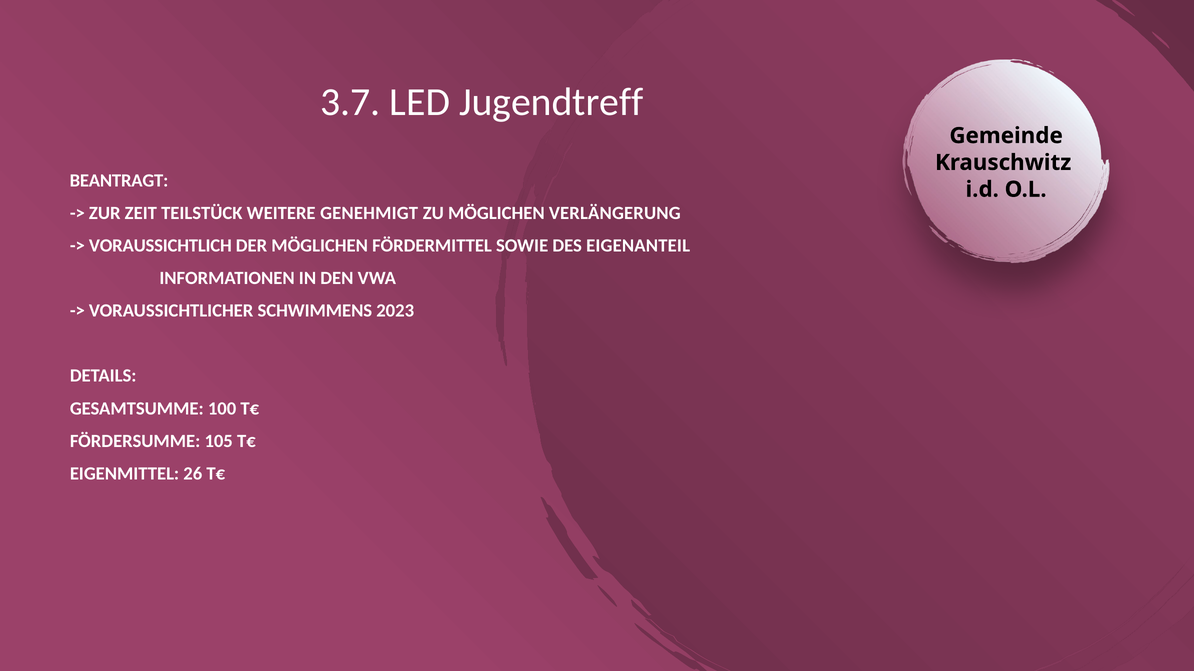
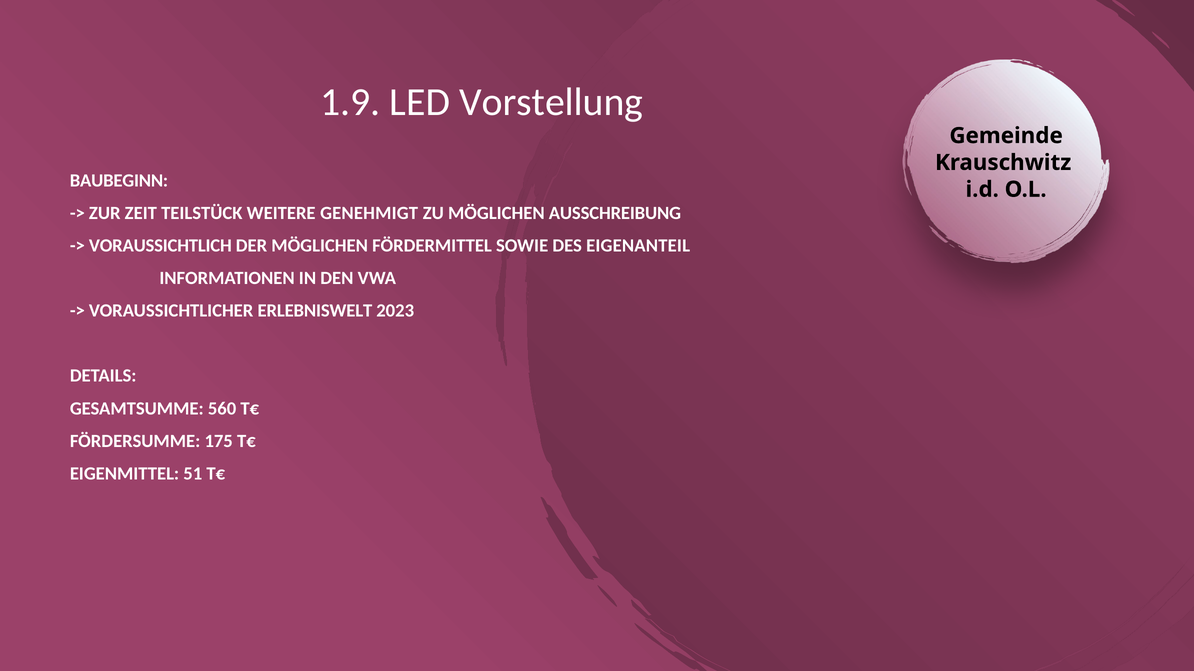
3.7: 3.7 -> 1.9
Jugendtreff: Jugendtreff -> Vorstellung
BEANTRAGT: BEANTRAGT -> BAUBEGINN
VERLÄNGERUNG: VERLÄNGERUNG -> AUSSCHREIBUNG
SCHWIMMENS: SCHWIMMENS -> ERLEBNISWELT
100: 100 -> 560
105: 105 -> 175
26: 26 -> 51
